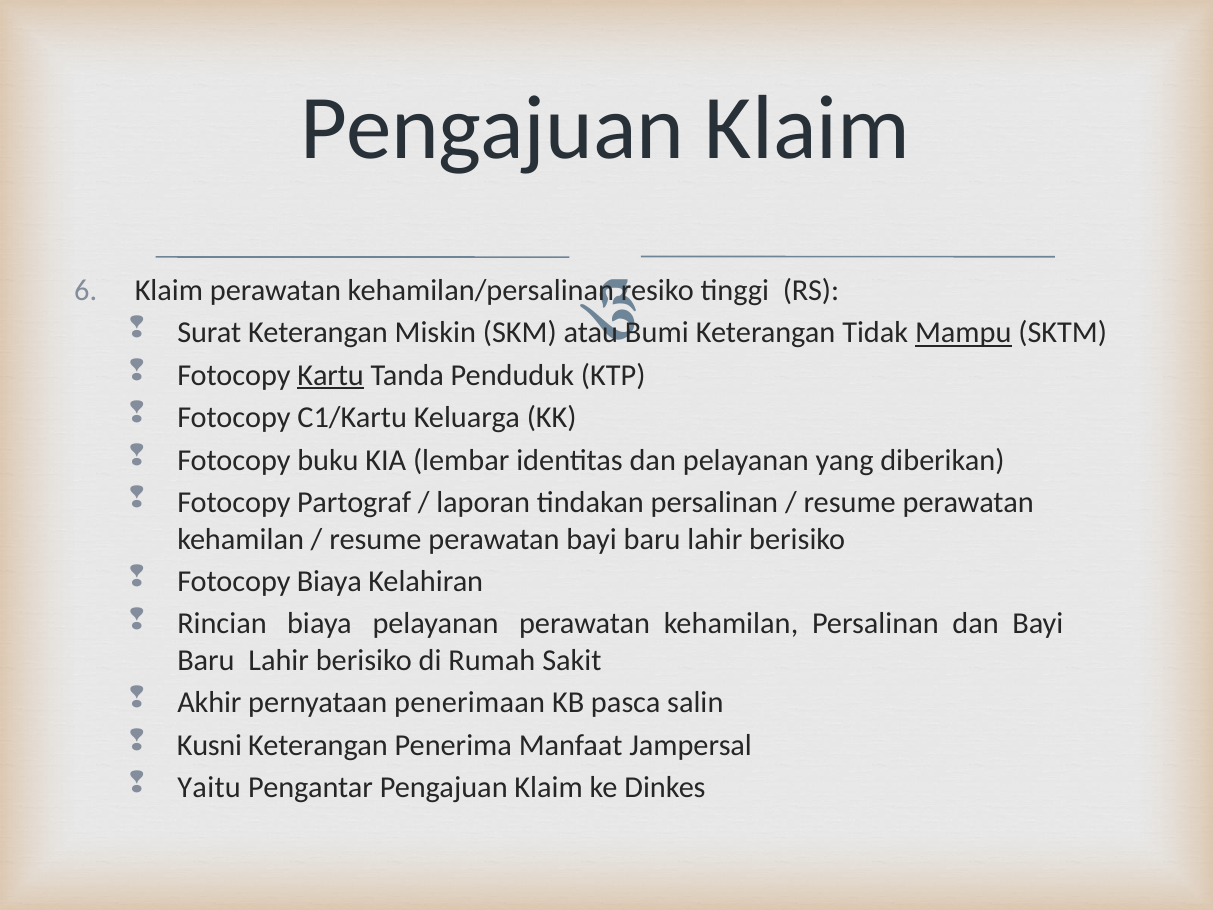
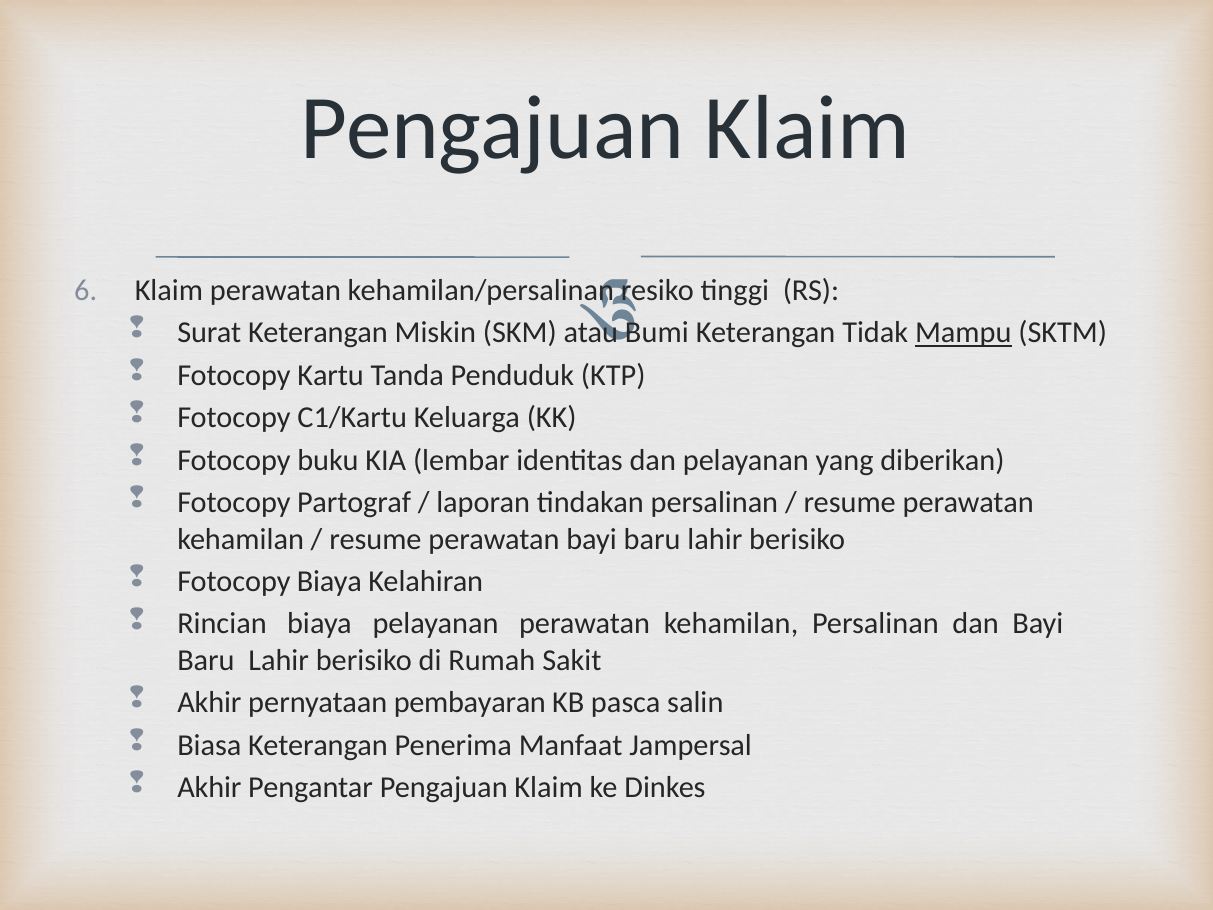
Kartu underline: present -> none
penerimaan: penerimaan -> pembayaran
Kusni: Kusni -> Biasa
Yaitu at (209, 788): Yaitu -> Akhir
